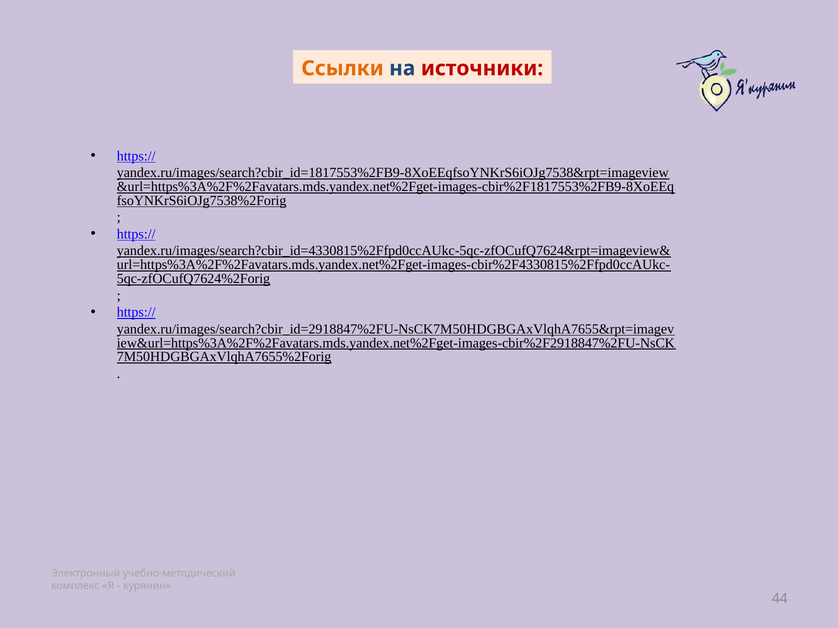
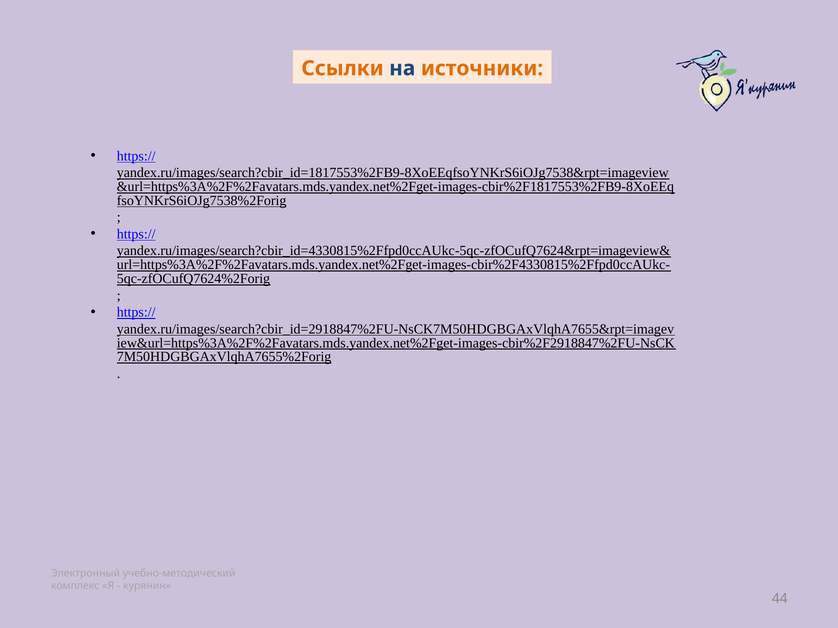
источники colour: red -> orange
